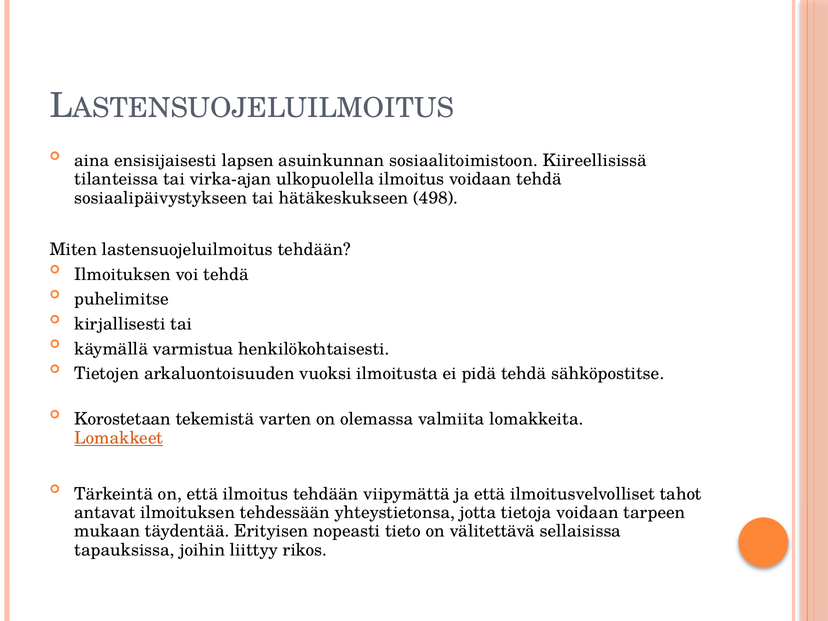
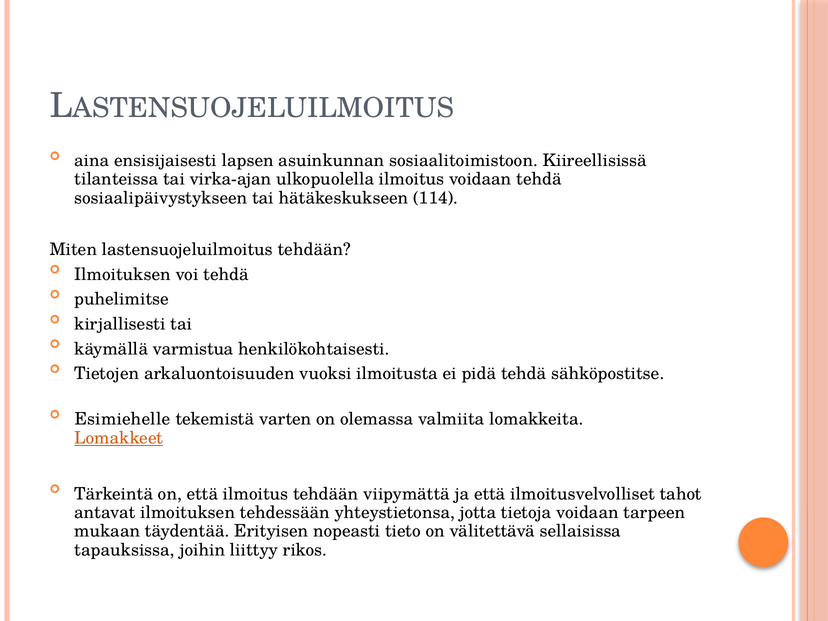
498: 498 -> 114
Korostetaan: Korostetaan -> Esimiehelle
